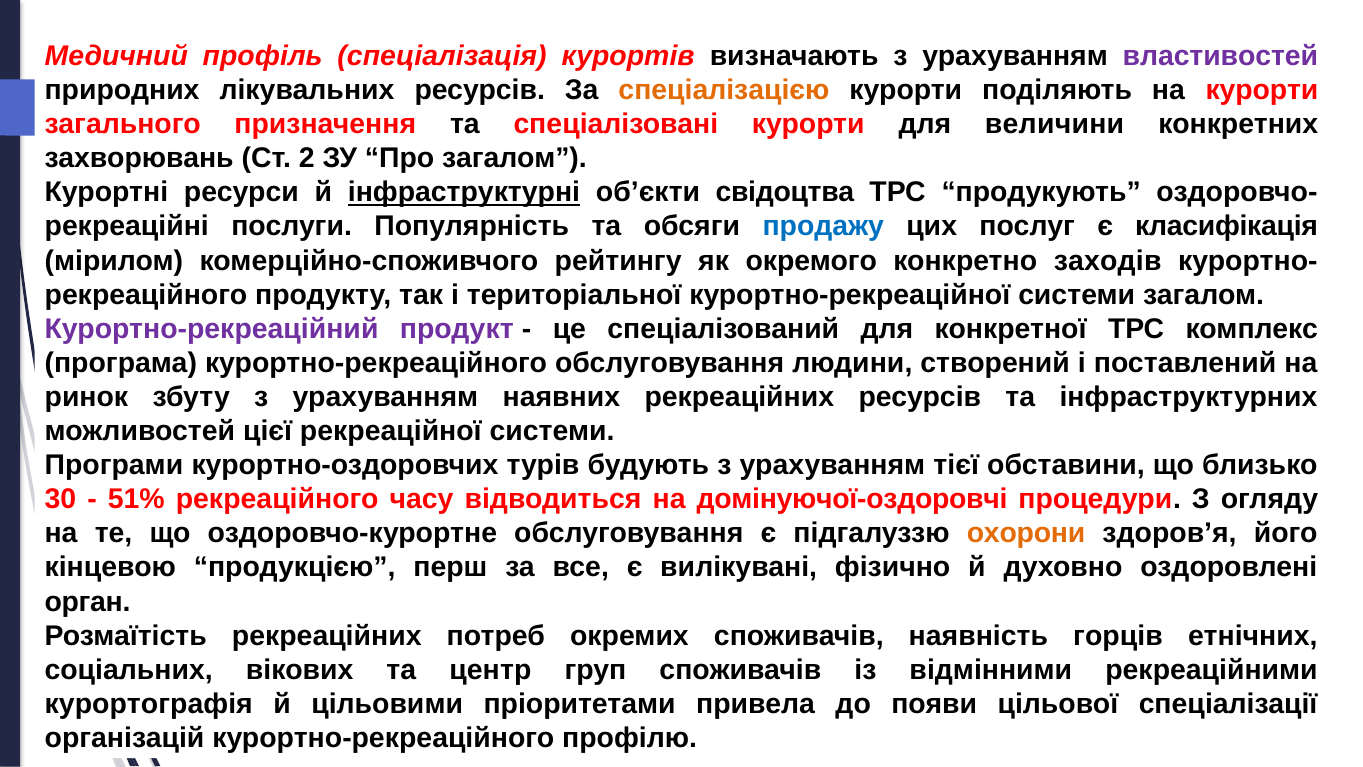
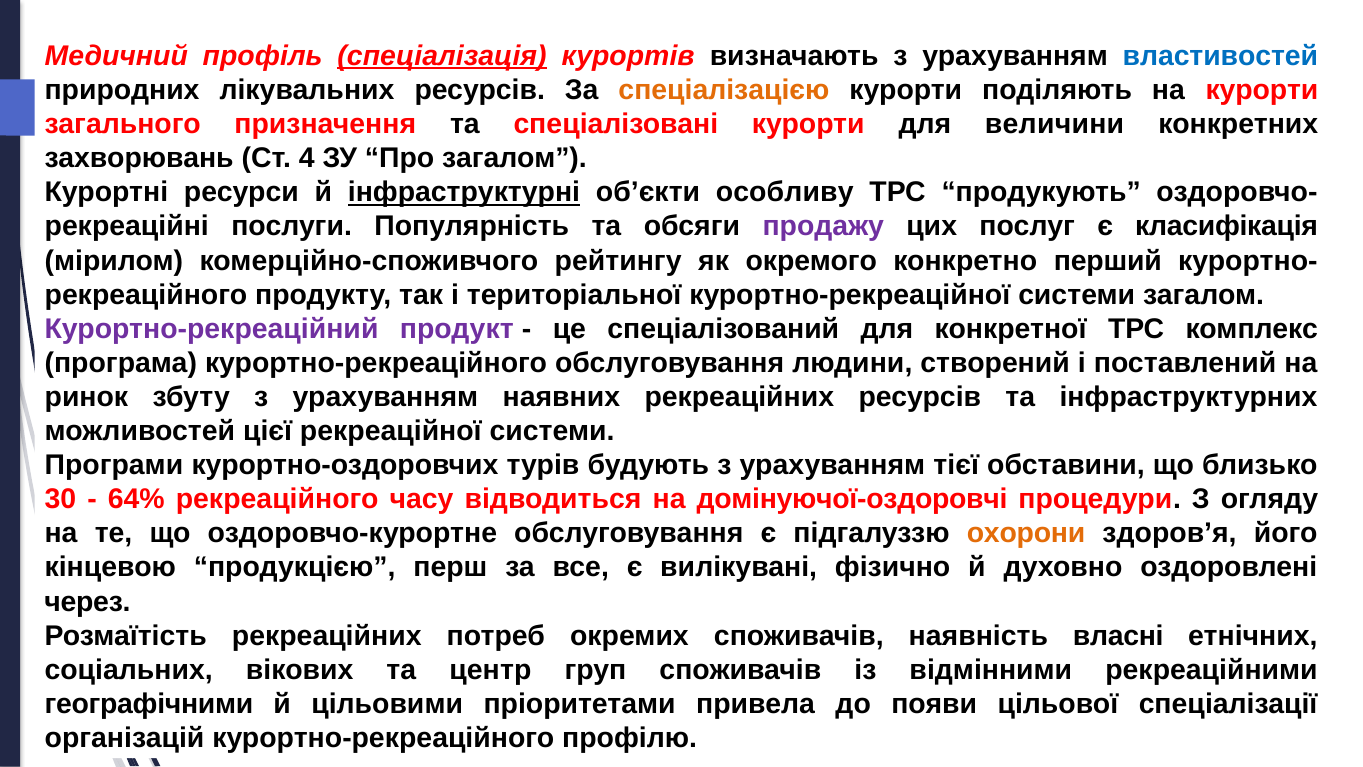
спеціалізація underline: none -> present
властивостей colour: purple -> blue
2: 2 -> 4
свідоцтва: свідоцтва -> особливу
продажу colour: blue -> purple
заходів: заходів -> перший
51%: 51% -> 64%
орган: орган -> через
горців: горців -> власні
курортографія: курортографія -> географічними
